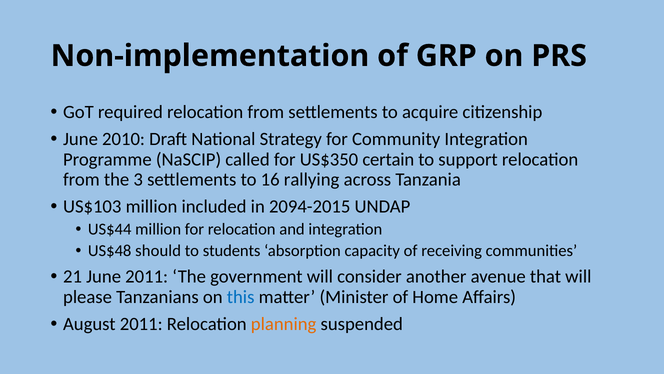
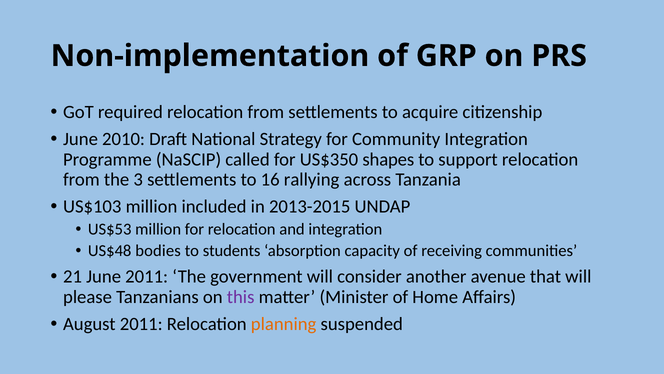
certain: certain -> shapes
2094-2015: 2094-2015 -> 2013-2015
US$44: US$44 -> US$53
should: should -> bodies
this colour: blue -> purple
